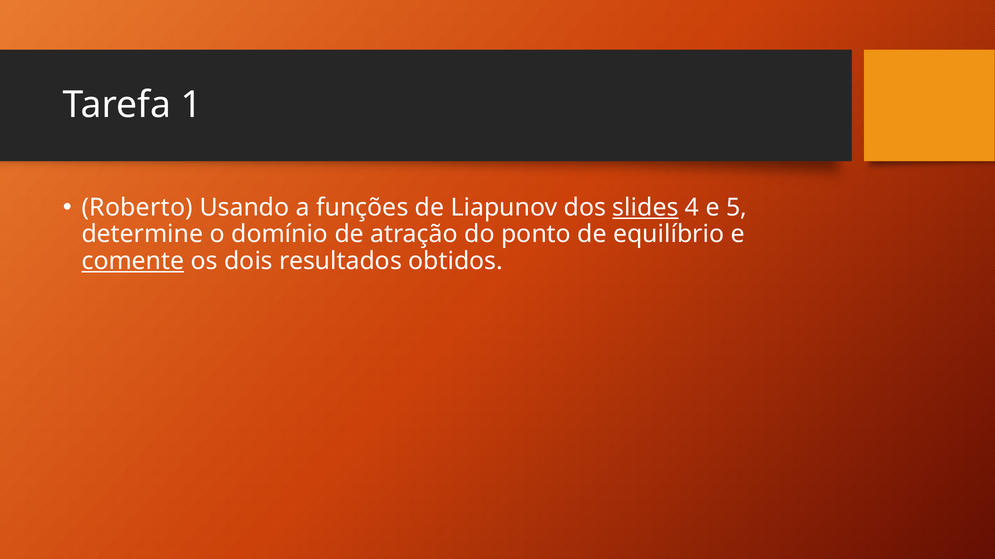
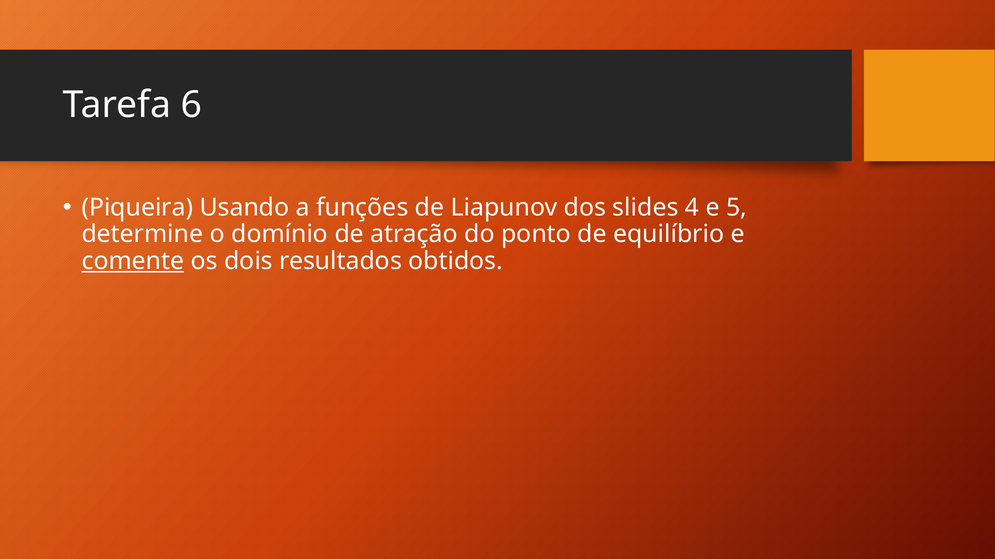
1: 1 -> 6
Roberto: Roberto -> Piqueira
slides underline: present -> none
